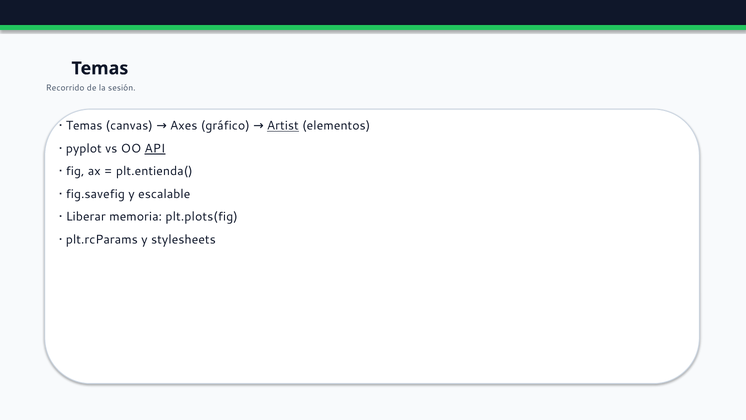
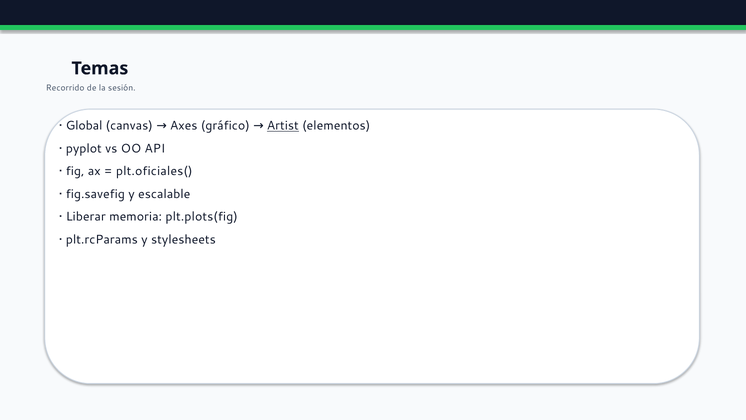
Temas at (84, 126): Temas -> Global
API underline: present -> none
plt.entienda(: plt.entienda( -> plt.oficiales(
